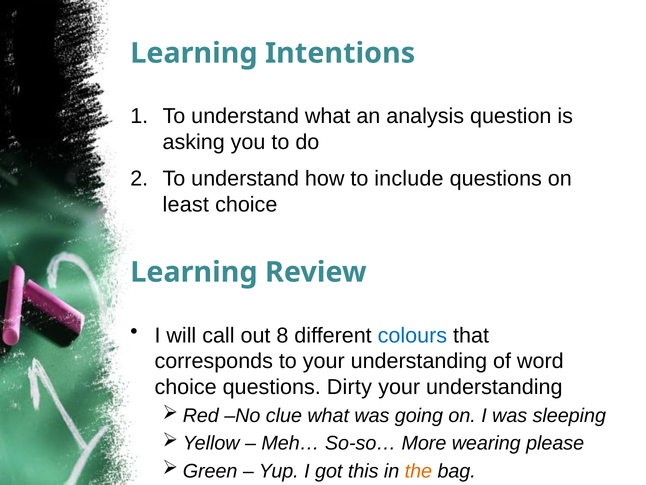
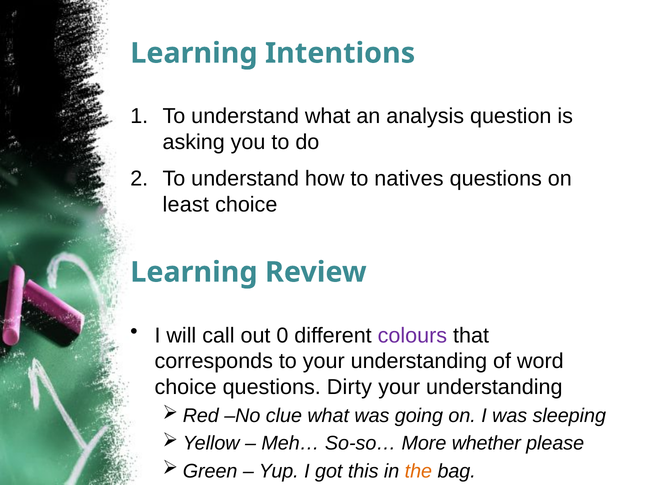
include: include -> natives
8: 8 -> 0
colours colour: blue -> purple
wearing: wearing -> whether
